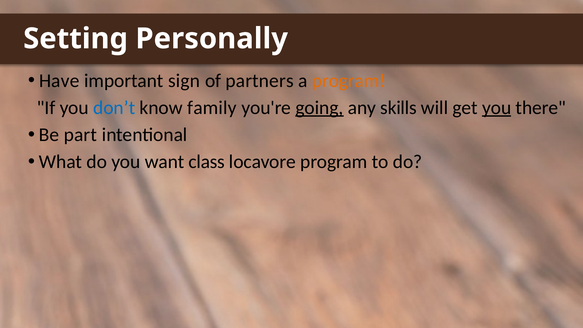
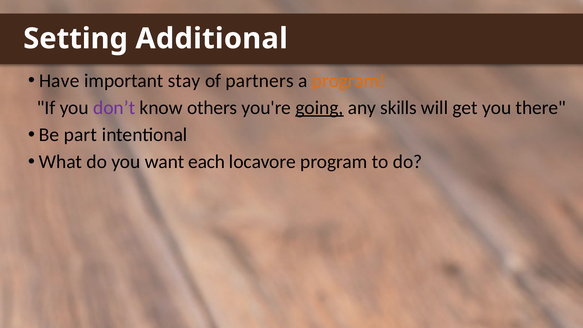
Personally: Personally -> Additional
sign: sign -> stay
don’t colour: blue -> purple
family: family -> others
you at (497, 108) underline: present -> none
class: class -> each
